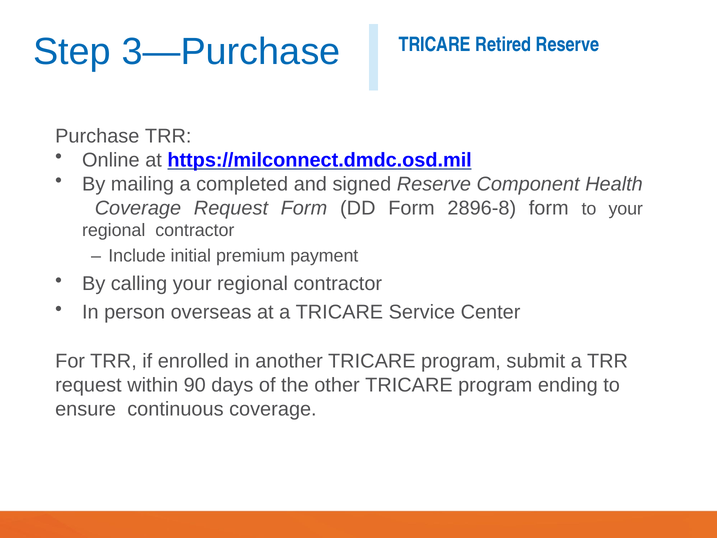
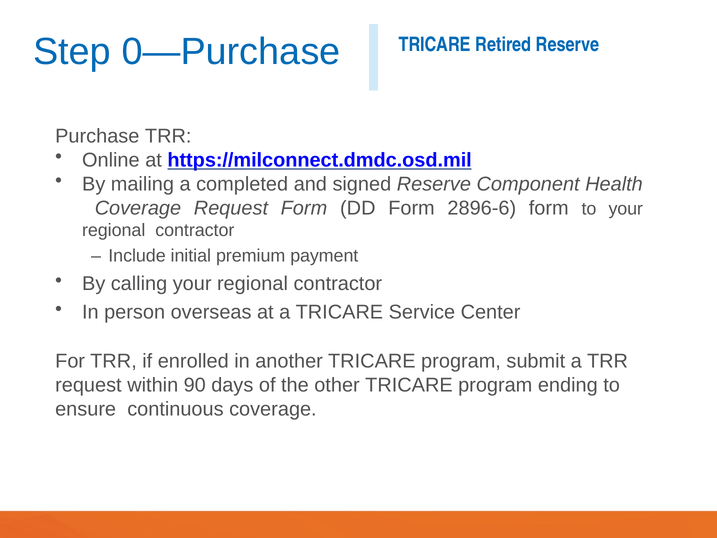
3—Purchase: 3—Purchase -> 0—Purchase
2896-8: 2896-8 -> 2896-6
